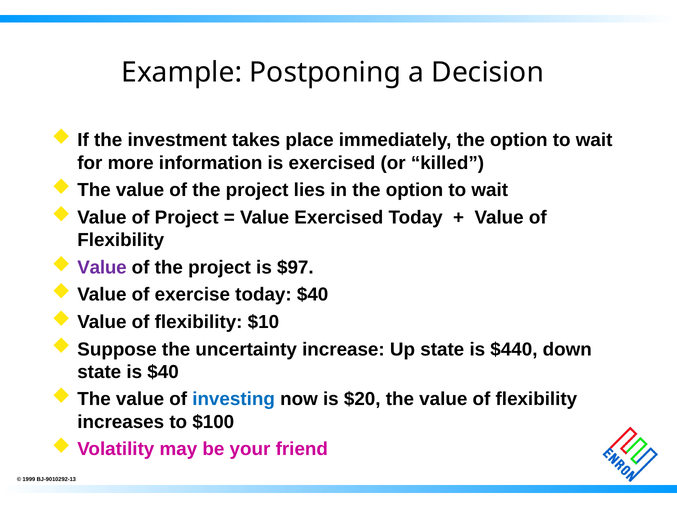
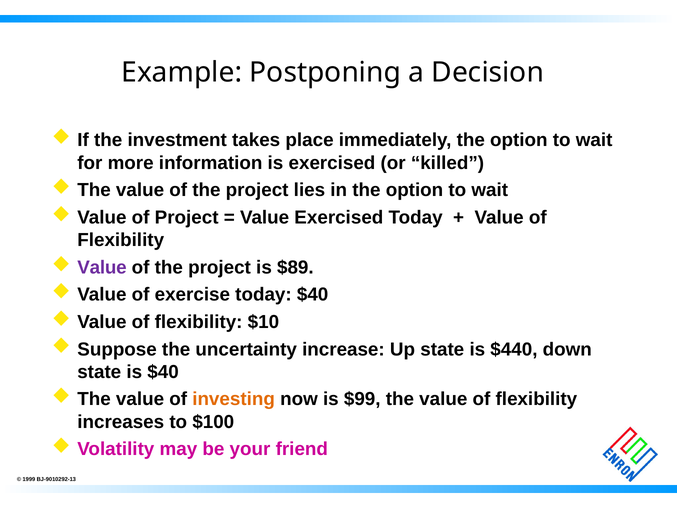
$97: $97 -> $89
investing colour: blue -> orange
$20: $20 -> $99
